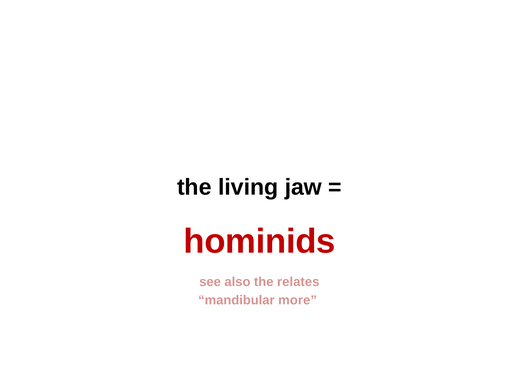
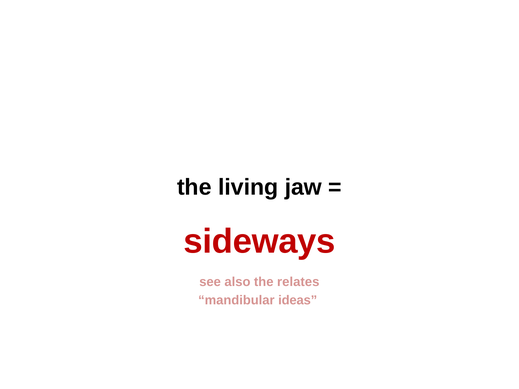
hominids: hominids -> sideways
more: more -> ideas
